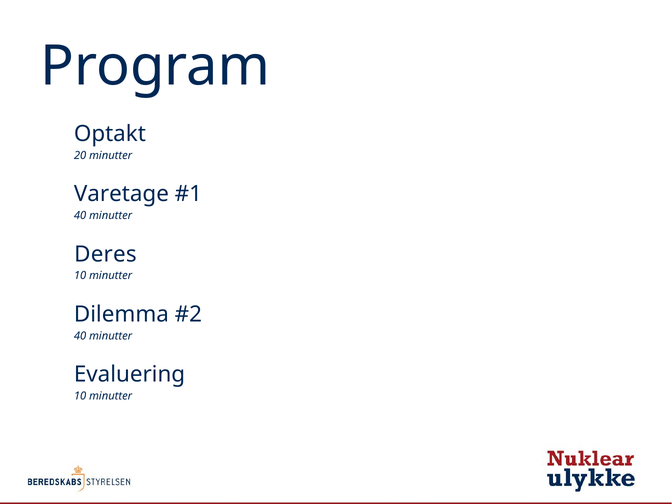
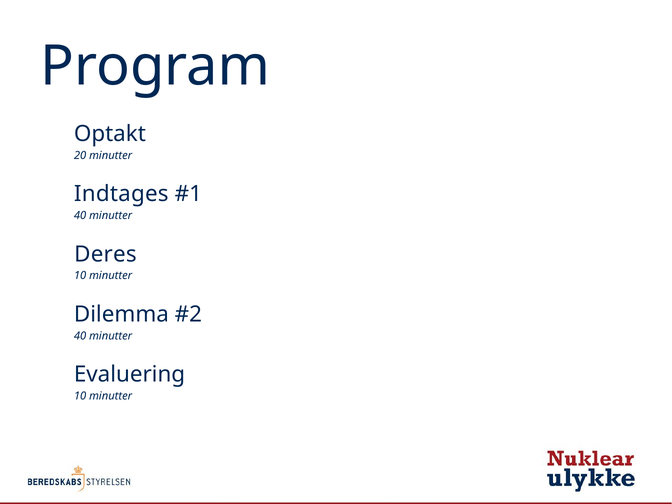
Varetage: Varetage -> Indtages
